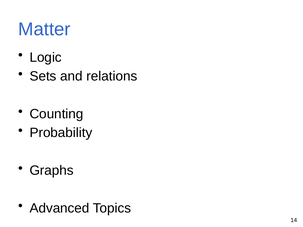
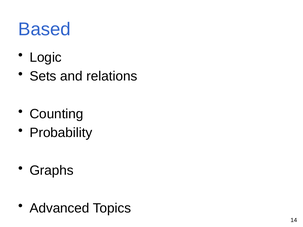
Matter: Matter -> Based
